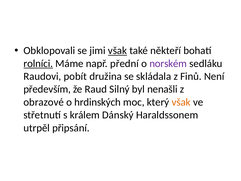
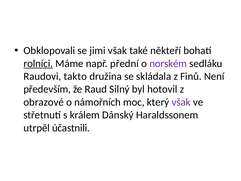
však at (117, 51) underline: present -> none
pobít: pobít -> takto
nenašli: nenašli -> hotovil
hrdinských: hrdinských -> námořních
však at (181, 102) colour: orange -> purple
připsání: připsání -> účastnili
